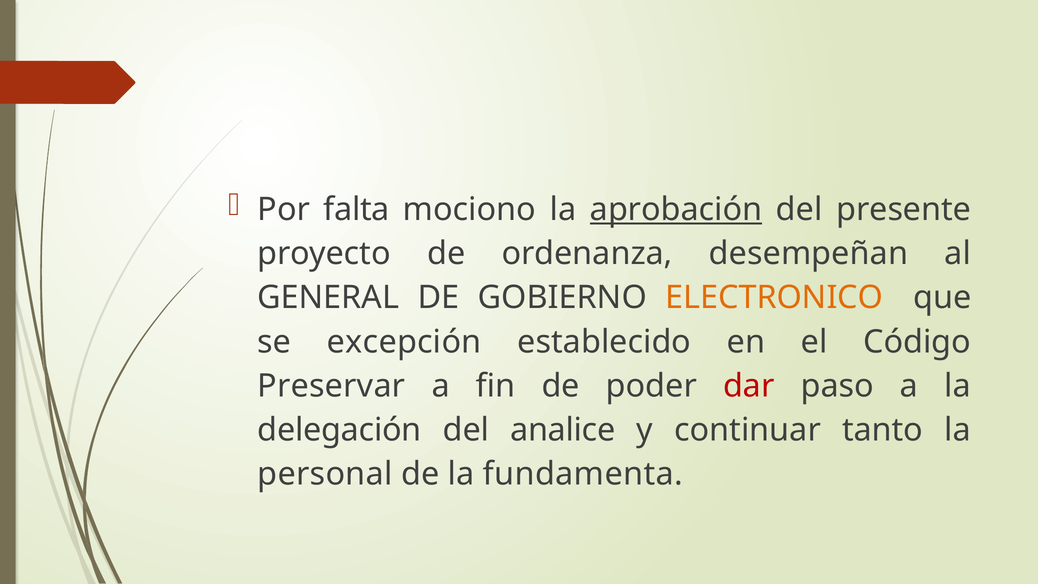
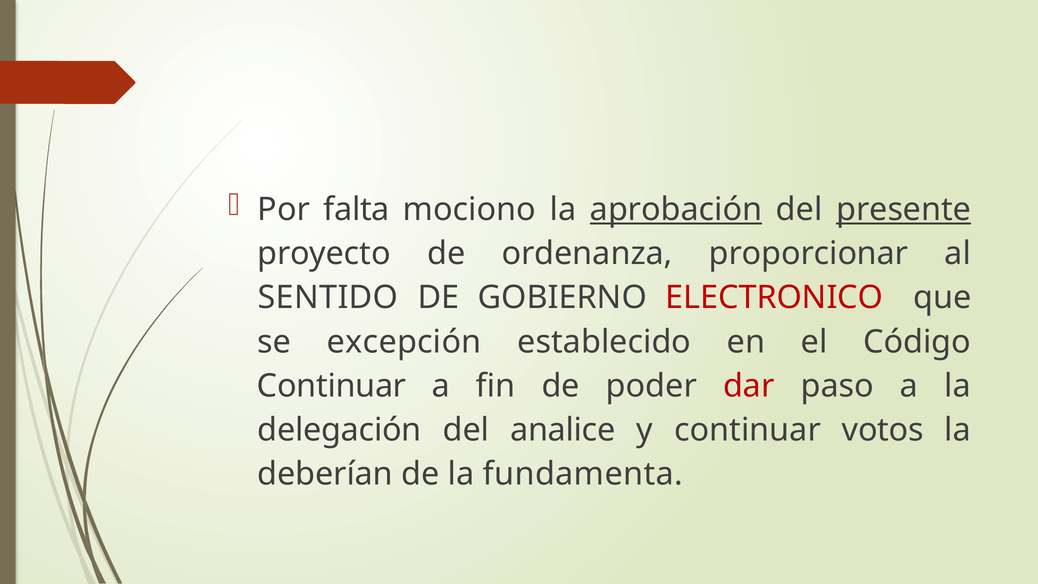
presente underline: none -> present
desempeñan: desempeñan -> proporcionar
GENERAL: GENERAL -> SENTIDO
ELECTRONICO colour: orange -> red
Preservar at (331, 386): Preservar -> Continuar
tanto: tanto -> votos
personal: personal -> deberían
